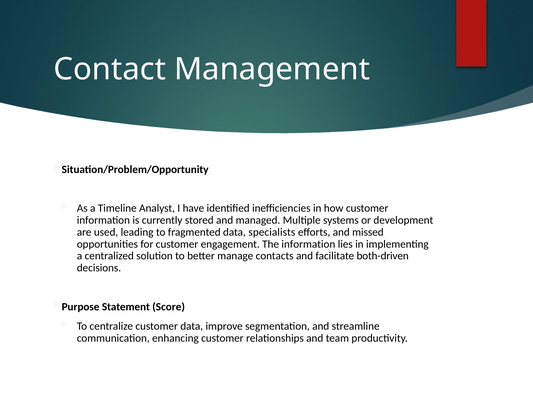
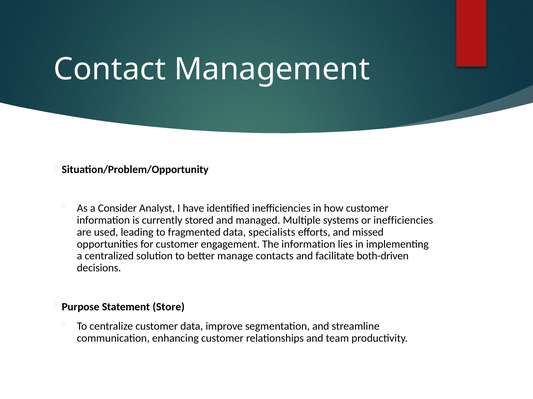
Timeline: Timeline -> Consider
or development: development -> inefficiencies
Score: Score -> Store
